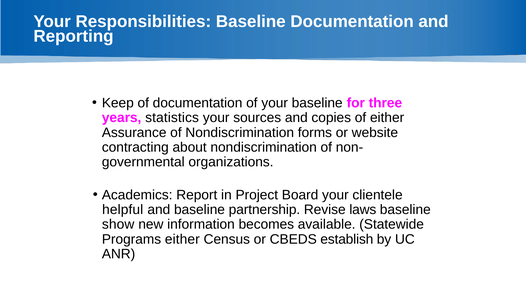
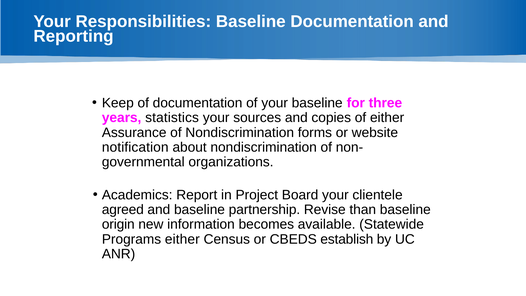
contracting: contracting -> notification
helpful: helpful -> agreed
laws: laws -> than
show: show -> origin
